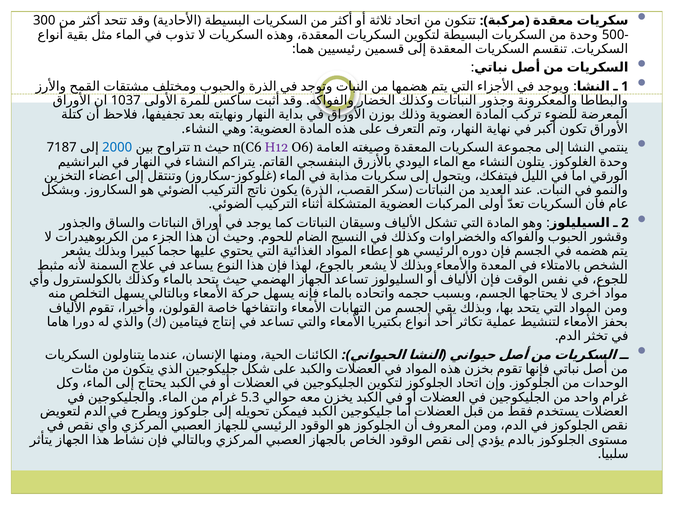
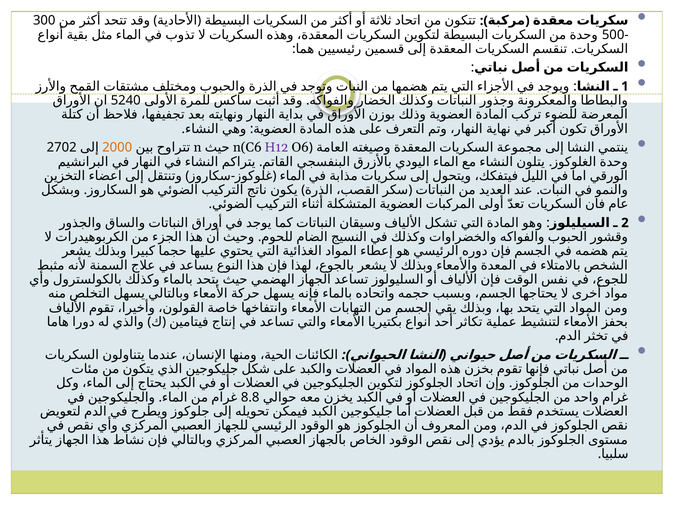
1037: 1037 -> 5240
7187: 7187 -> 2702
2000 colour: blue -> orange
5.3: 5.3 -> 8.8
